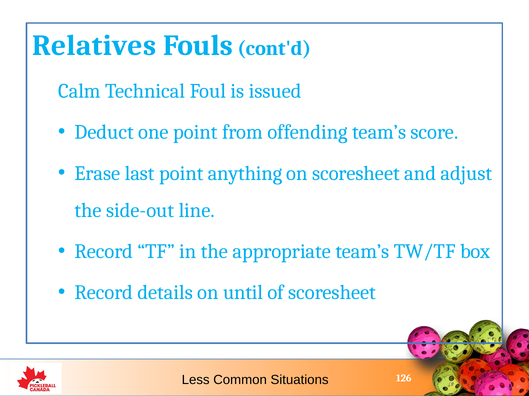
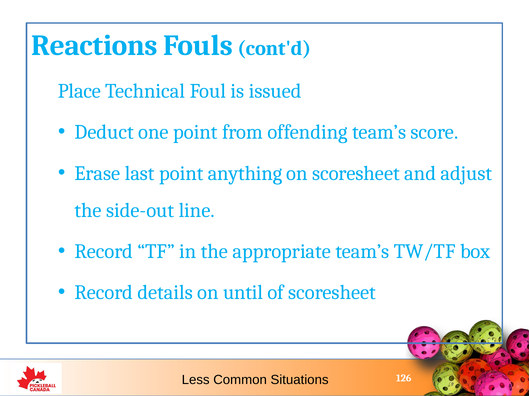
Relatives: Relatives -> Reactions
Calm: Calm -> Place
